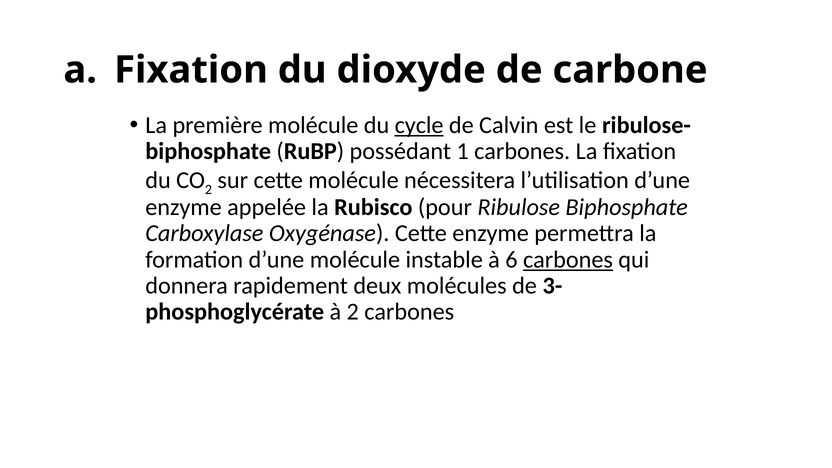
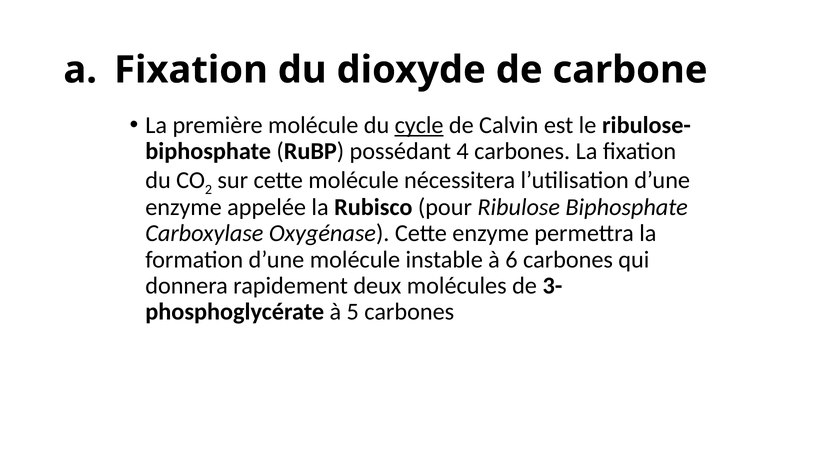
1: 1 -> 4
carbones at (568, 260) underline: present -> none
à 2: 2 -> 5
